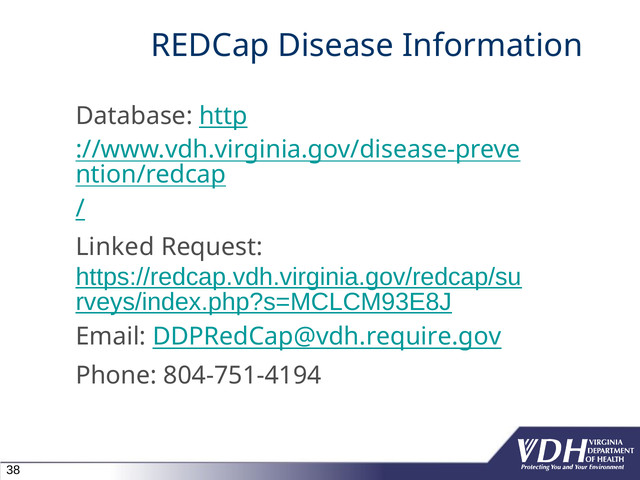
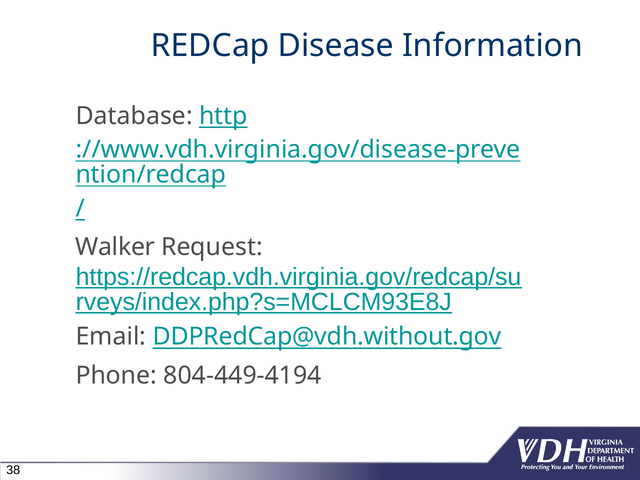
Linked: Linked -> Walker
DDPRedCap@vdh.require.gov: DDPRedCap@vdh.require.gov -> DDPRedCap@vdh.without.gov
804-751-4194: 804-751-4194 -> 804-449-4194
